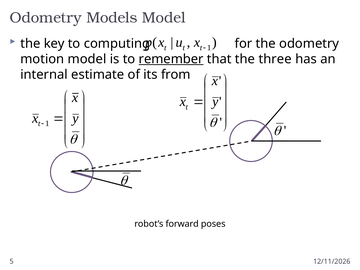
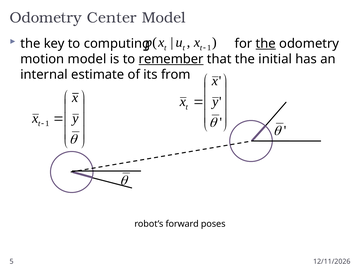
Models: Models -> Center
the at (266, 43) underline: none -> present
three: three -> initial
